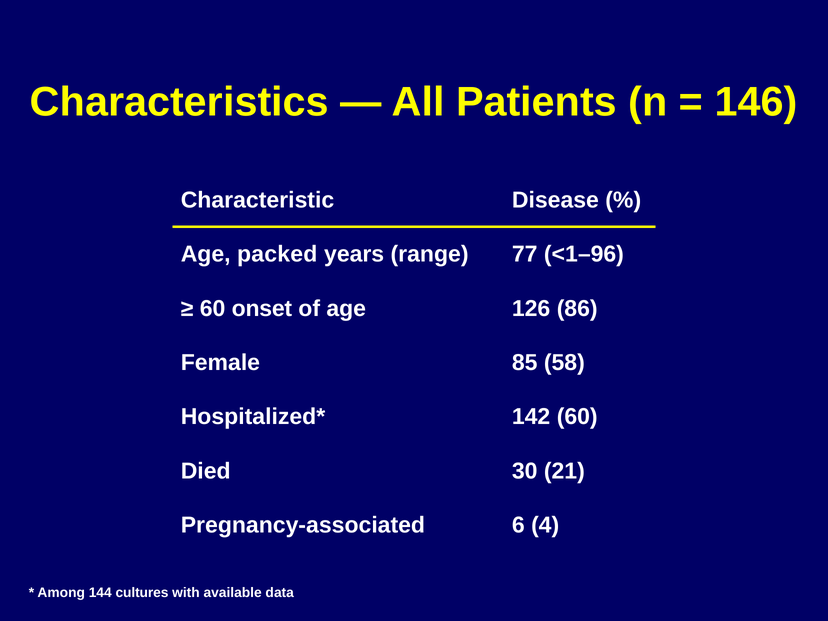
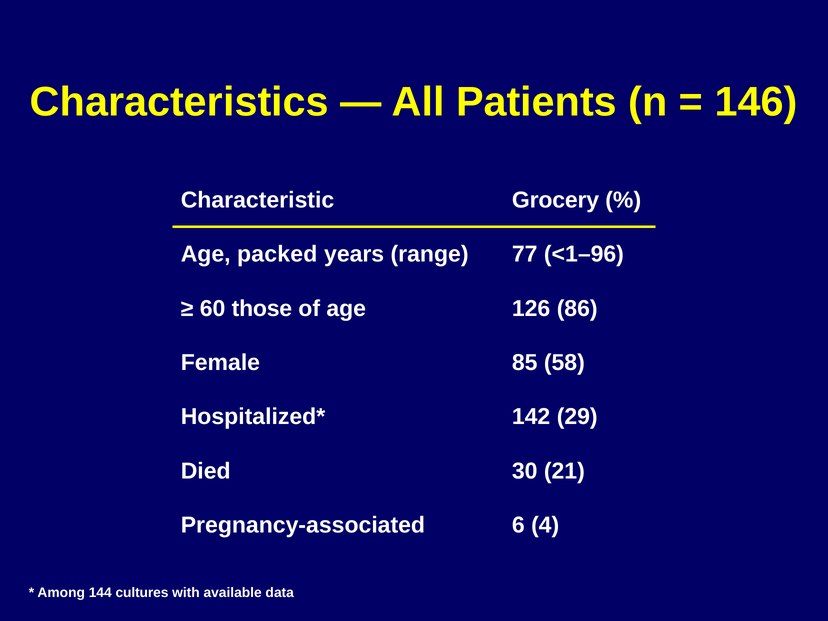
Disease: Disease -> Grocery
onset: onset -> those
142 60: 60 -> 29
